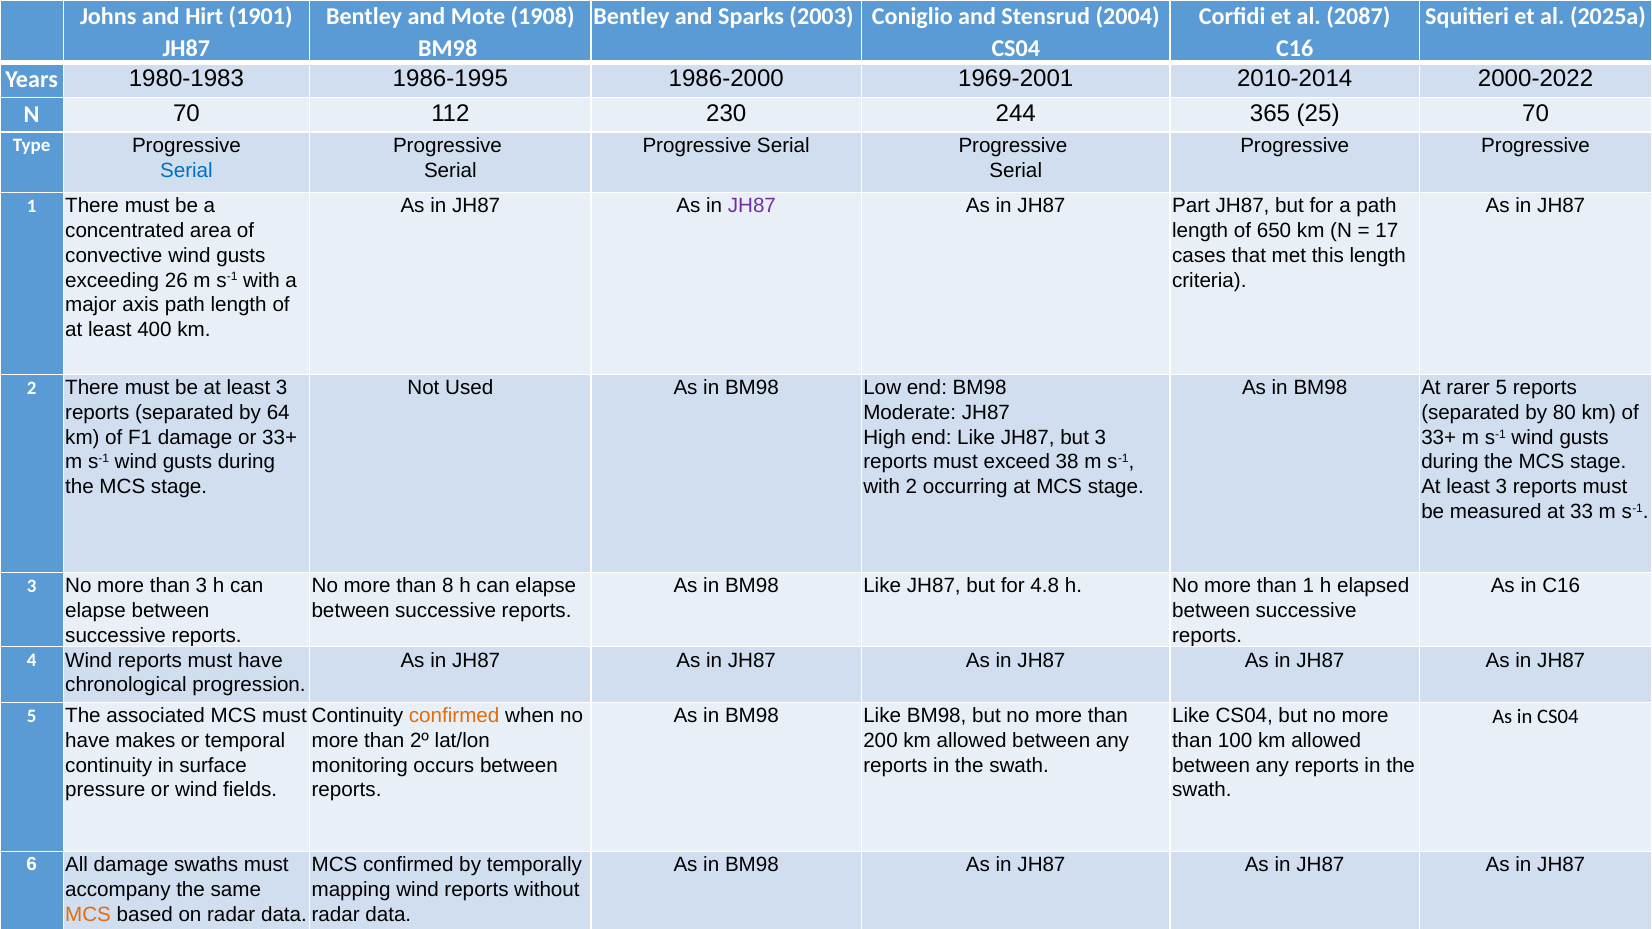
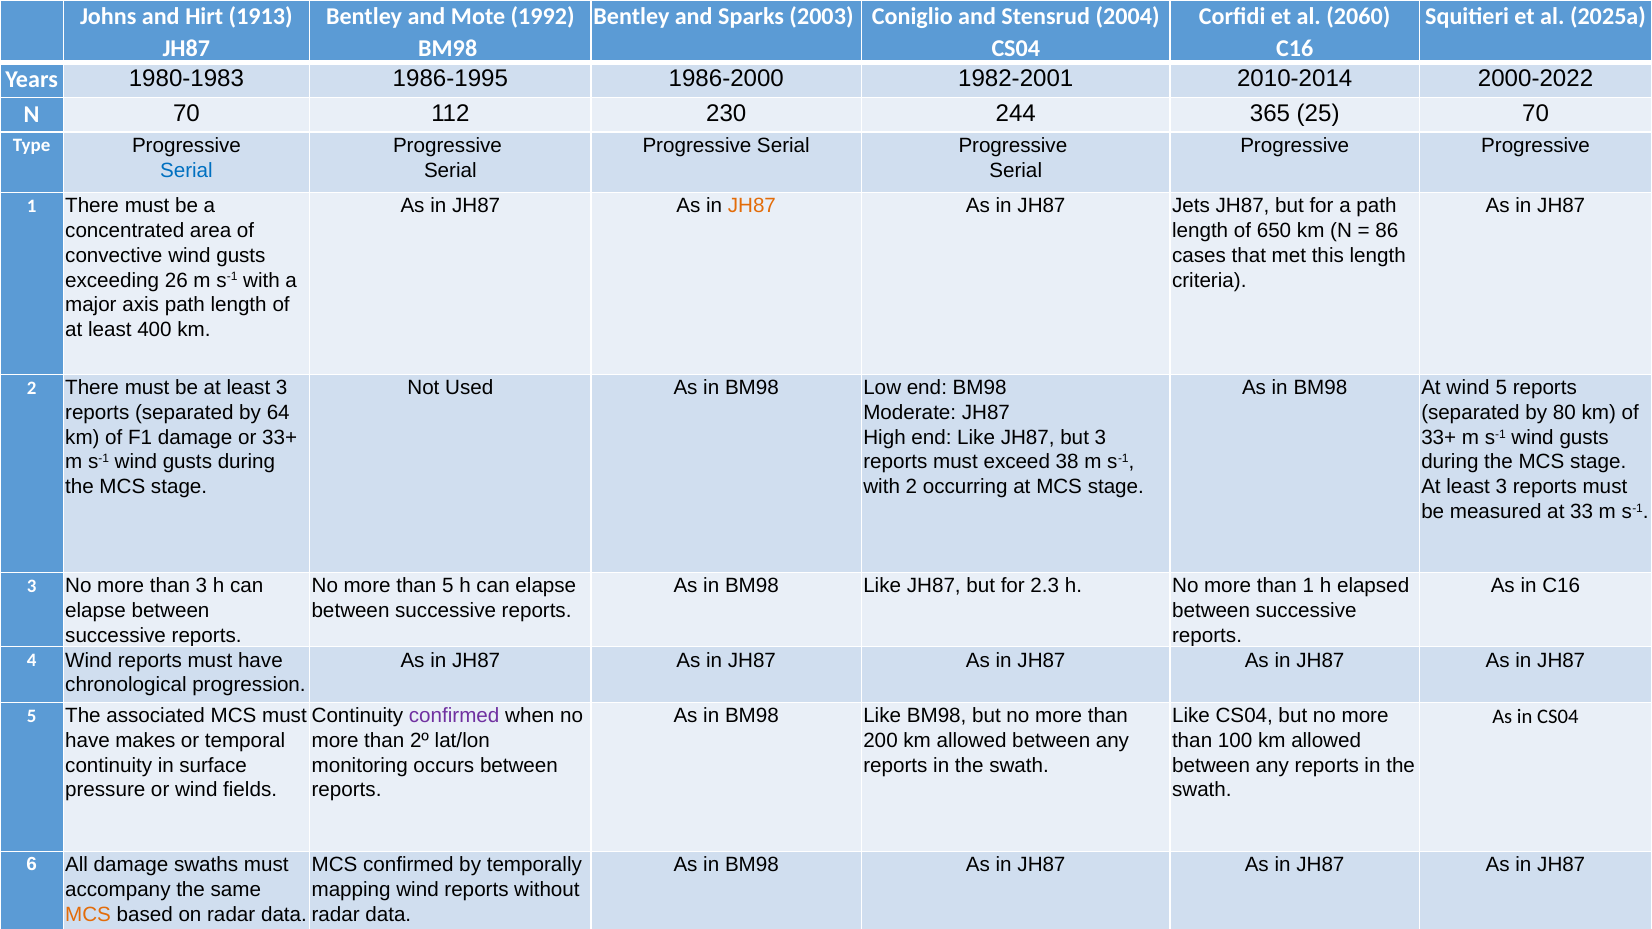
1901: 1901 -> 1913
1908: 1908 -> 1992
2087: 2087 -> 2060
1969-2001: 1969-2001 -> 1982-2001
JH87 at (752, 206) colour: purple -> orange
Part: Part -> Jets
17: 17 -> 86
At rarer: rarer -> wind
than 8: 8 -> 5
4.8: 4.8 -> 2.3
confirmed at (454, 716) colour: orange -> purple
